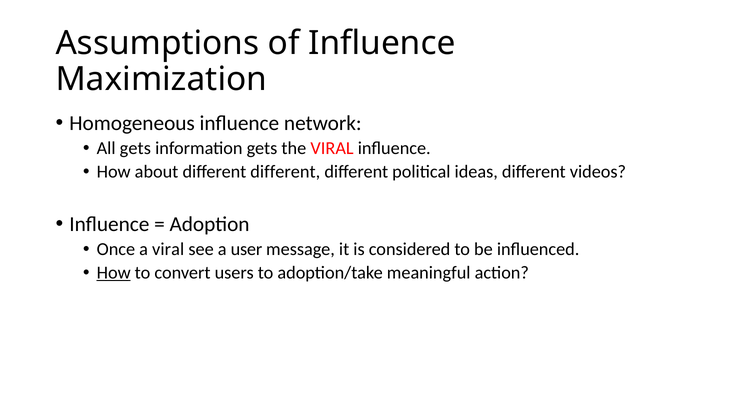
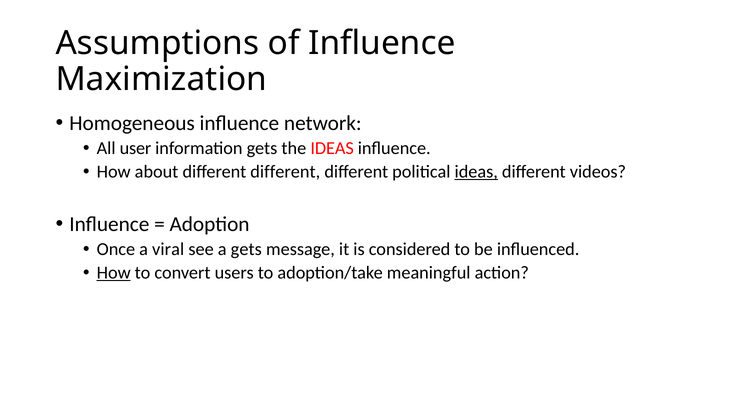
All gets: gets -> user
the VIRAL: VIRAL -> IDEAS
ideas at (476, 172) underline: none -> present
a user: user -> gets
